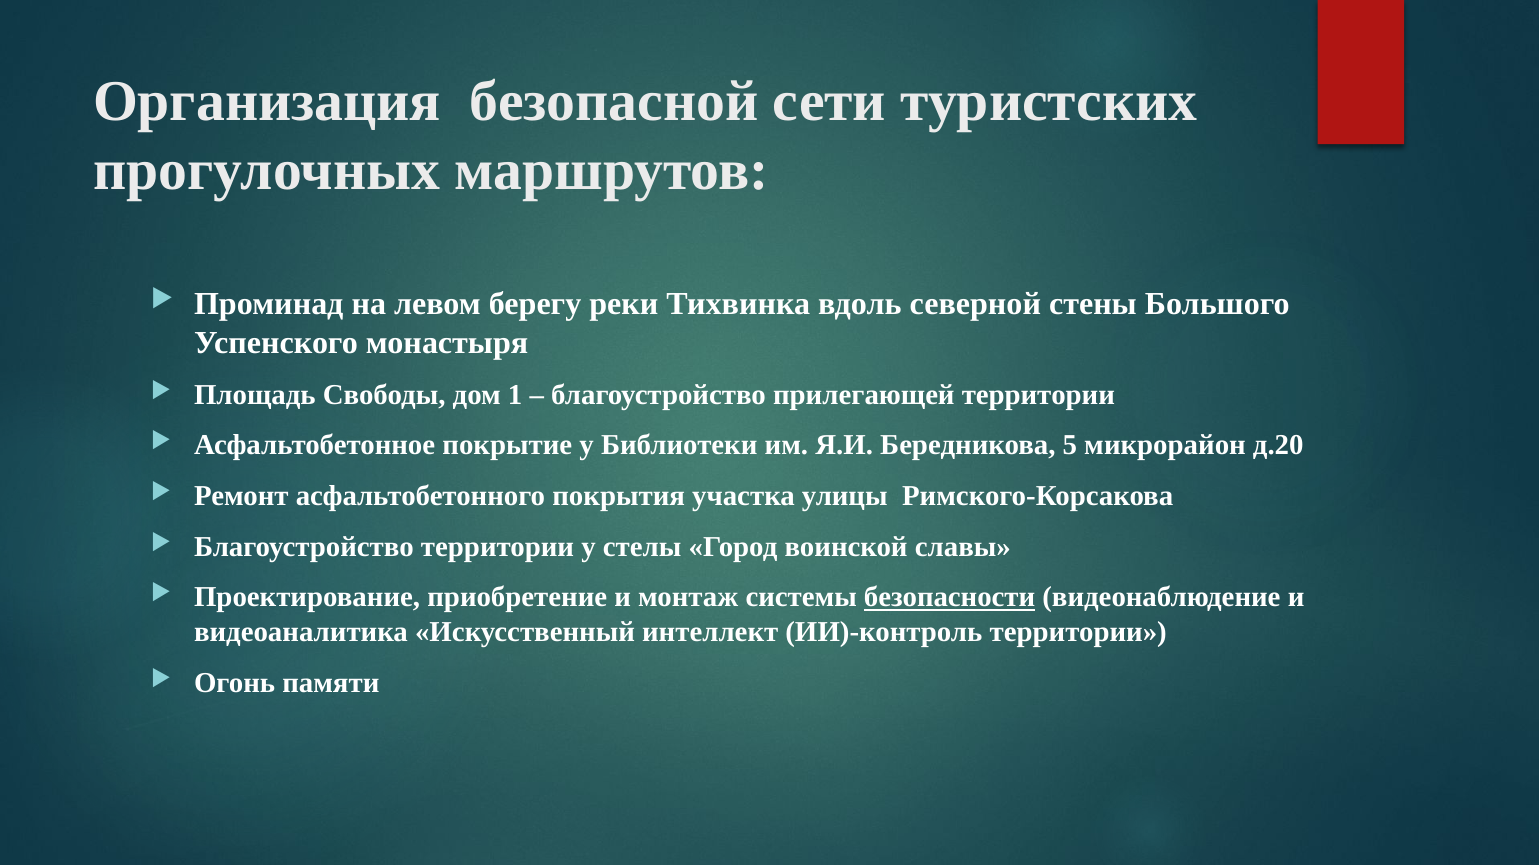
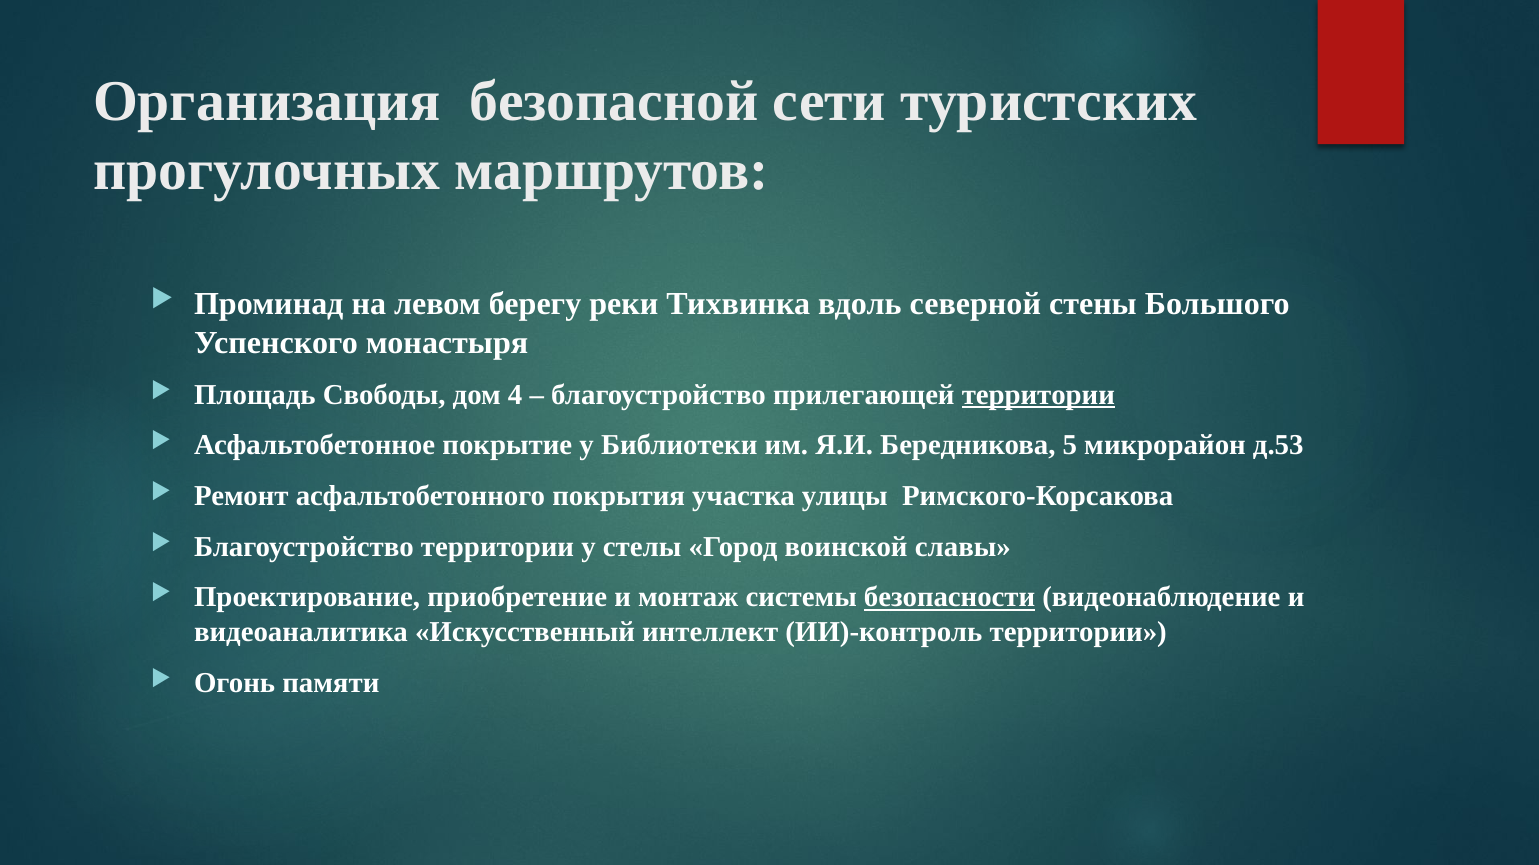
1: 1 -> 4
территории at (1038, 395) underline: none -> present
д.20: д.20 -> д.53
